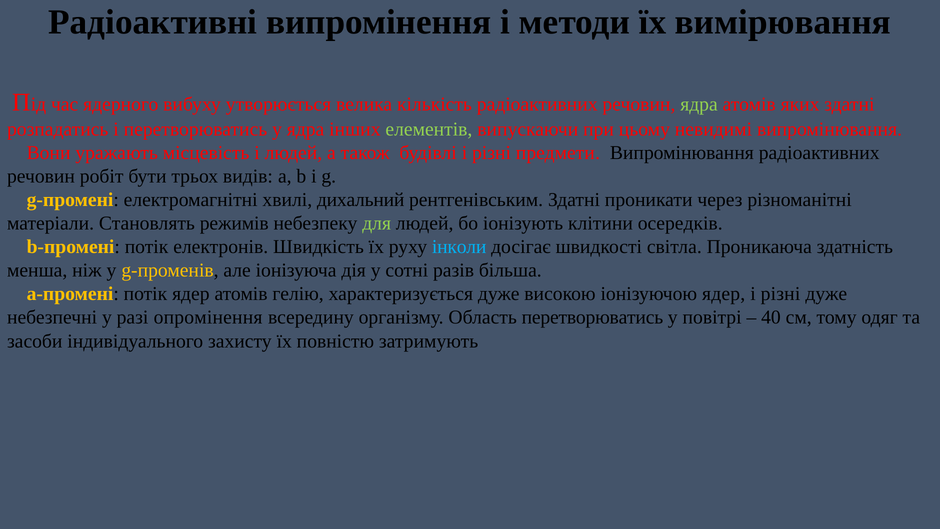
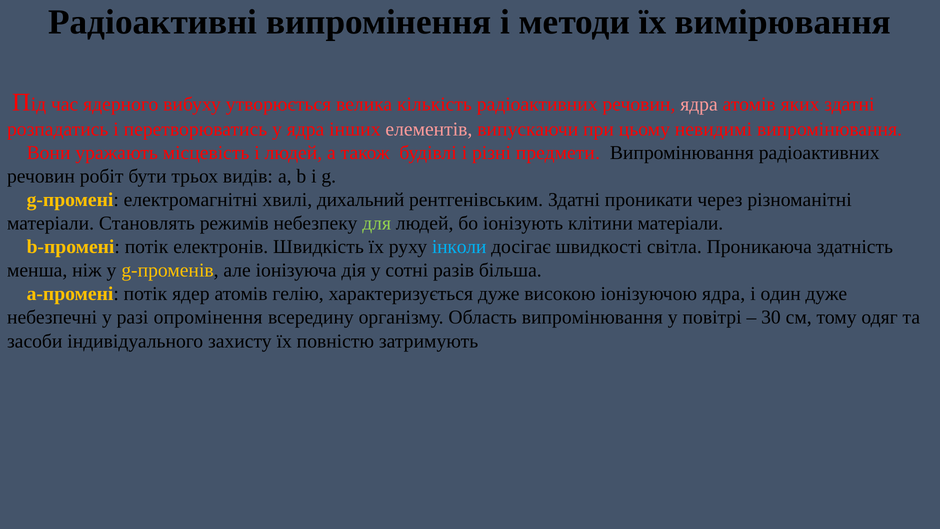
ядра at (699, 104) colour: light green -> pink
елементів colour: light green -> pink
клітини осередків: осередків -> матеріали
іонізуючою ядер: ядер -> ядра
різні at (780, 294): різні -> один
Область перетворюватись: перетворюватись -> випромінювання
40: 40 -> 30
